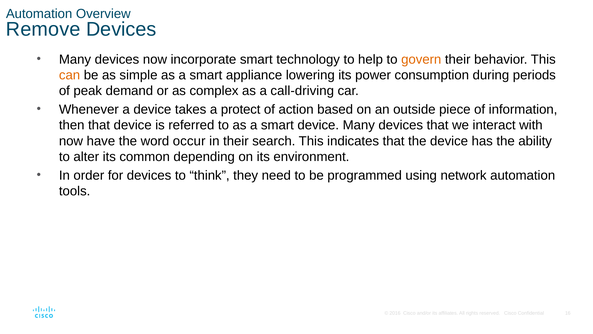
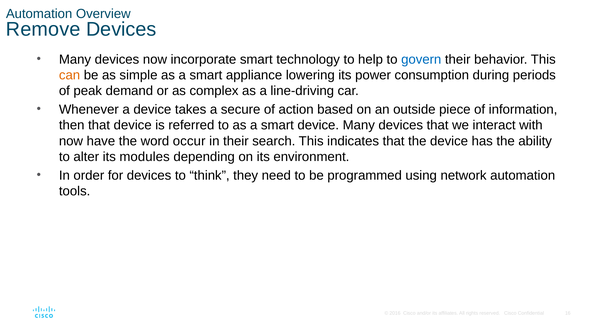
govern colour: orange -> blue
call-driving: call-driving -> line-driving
protect: protect -> secure
common: common -> modules
